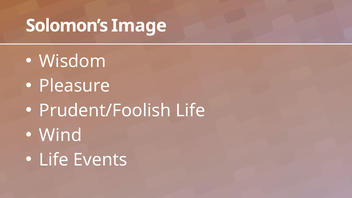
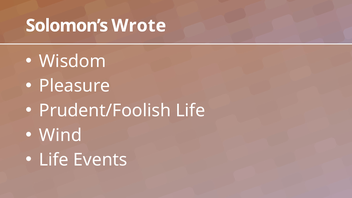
Image: Image -> Wrote
